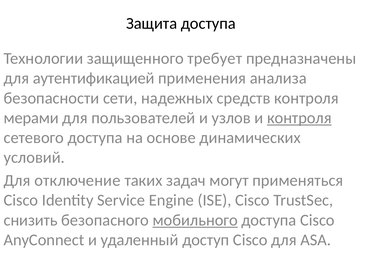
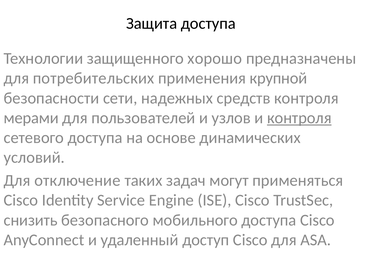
требует: требует -> хорошо
аутентификацией: аутентификацией -> потребительских
анализа: анализа -> крупной
мобильного underline: present -> none
